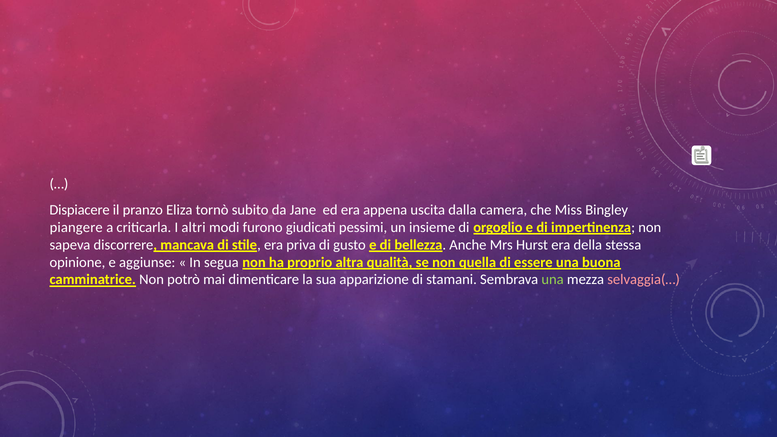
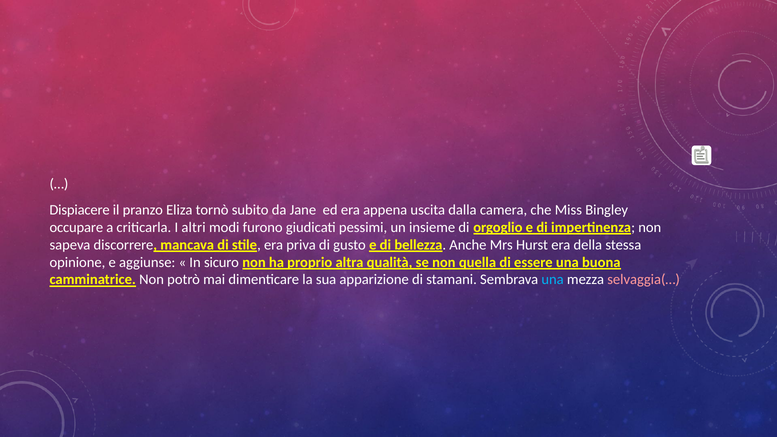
piangere: piangere -> occupare
segua: segua -> sicuro
una at (553, 280) colour: light green -> light blue
